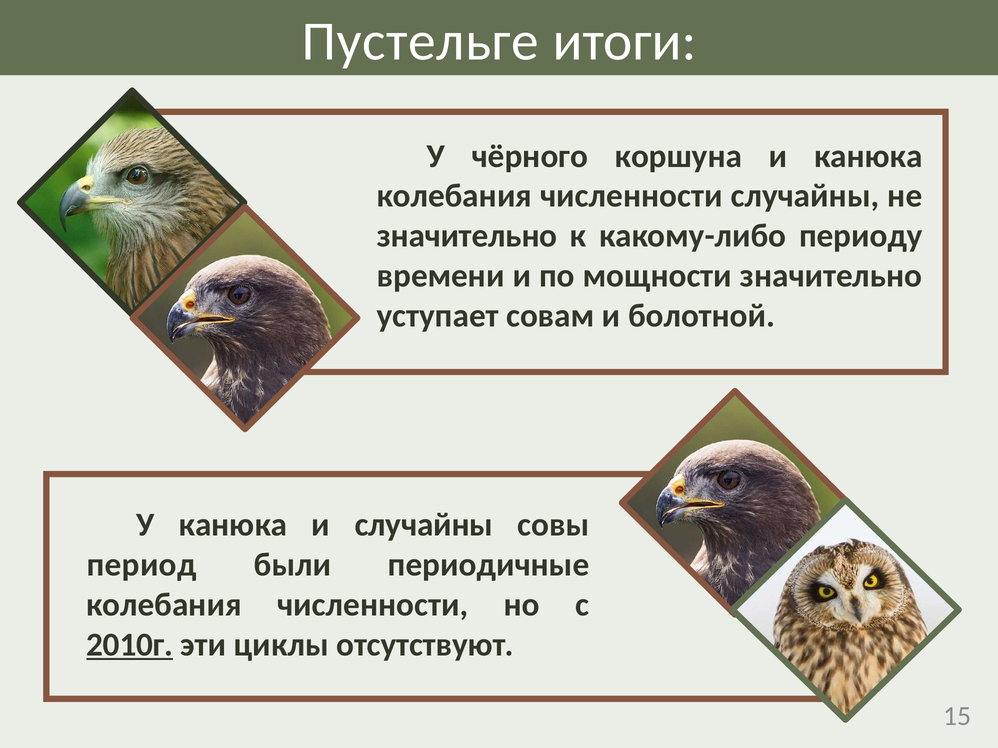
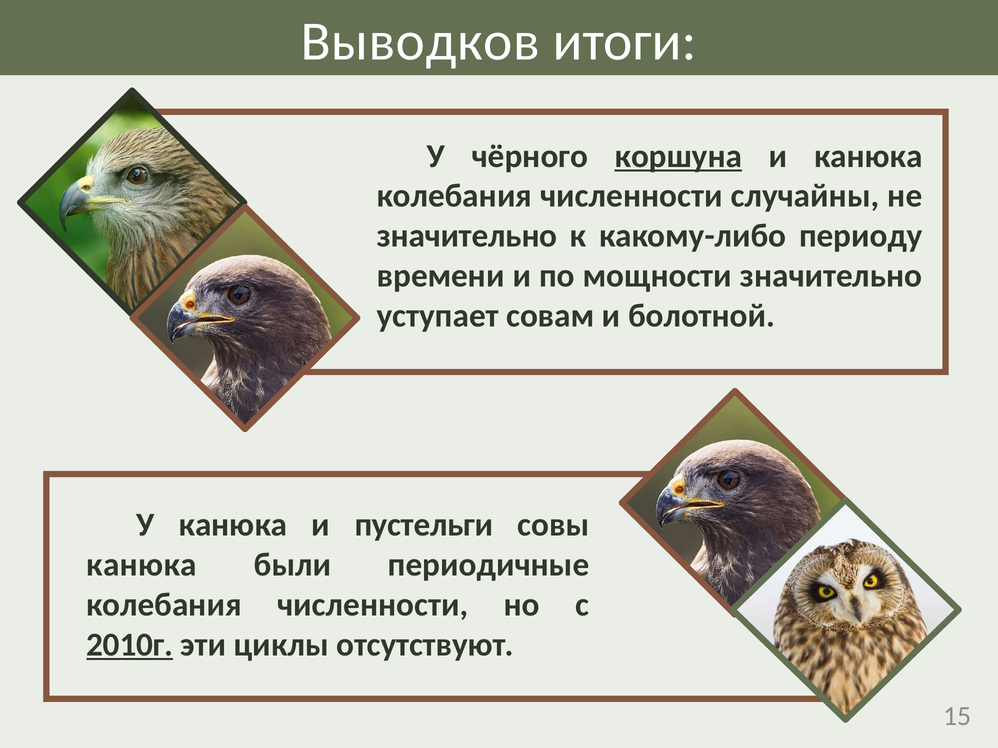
Пустельге: Пустельге -> Выводков
коршуна underline: none -> present
и случайны: случайны -> пустельги
период at (142, 565): период -> канюка
